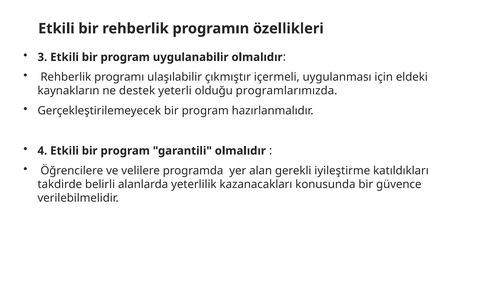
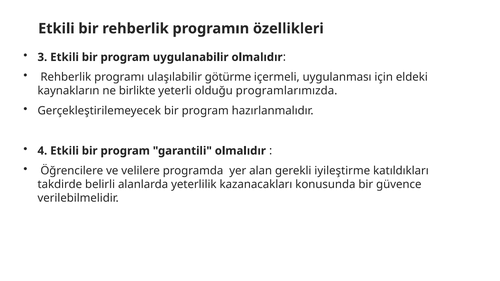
çıkmıştır: çıkmıştır -> götürme
destek: destek -> birlikte
